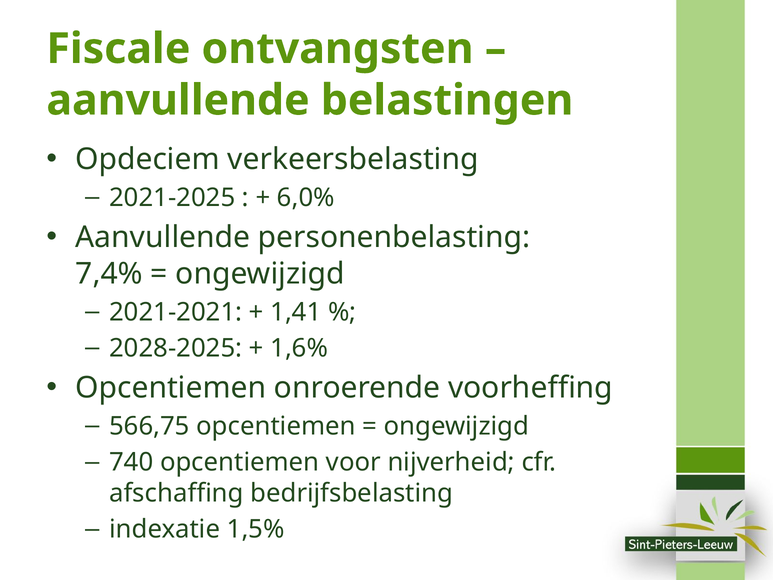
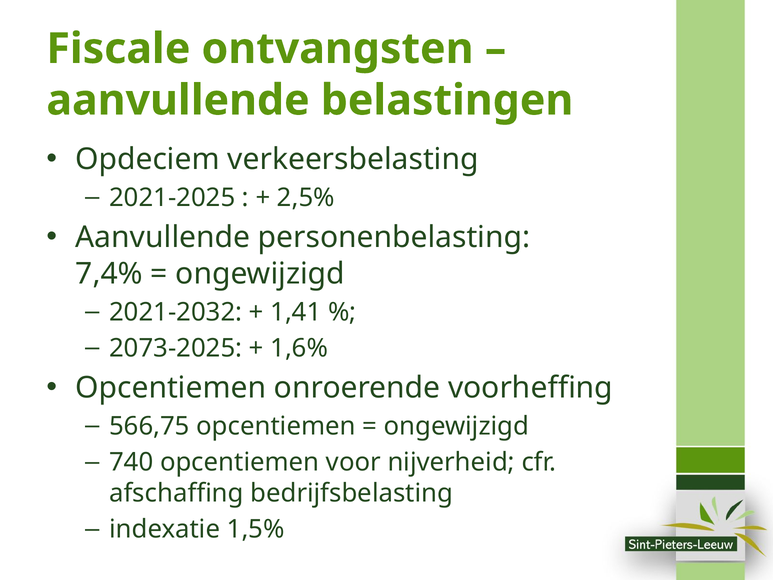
6,0%: 6,0% -> 2,5%
2021-2021: 2021-2021 -> 2021-2032
2028-2025: 2028-2025 -> 2073-2025
